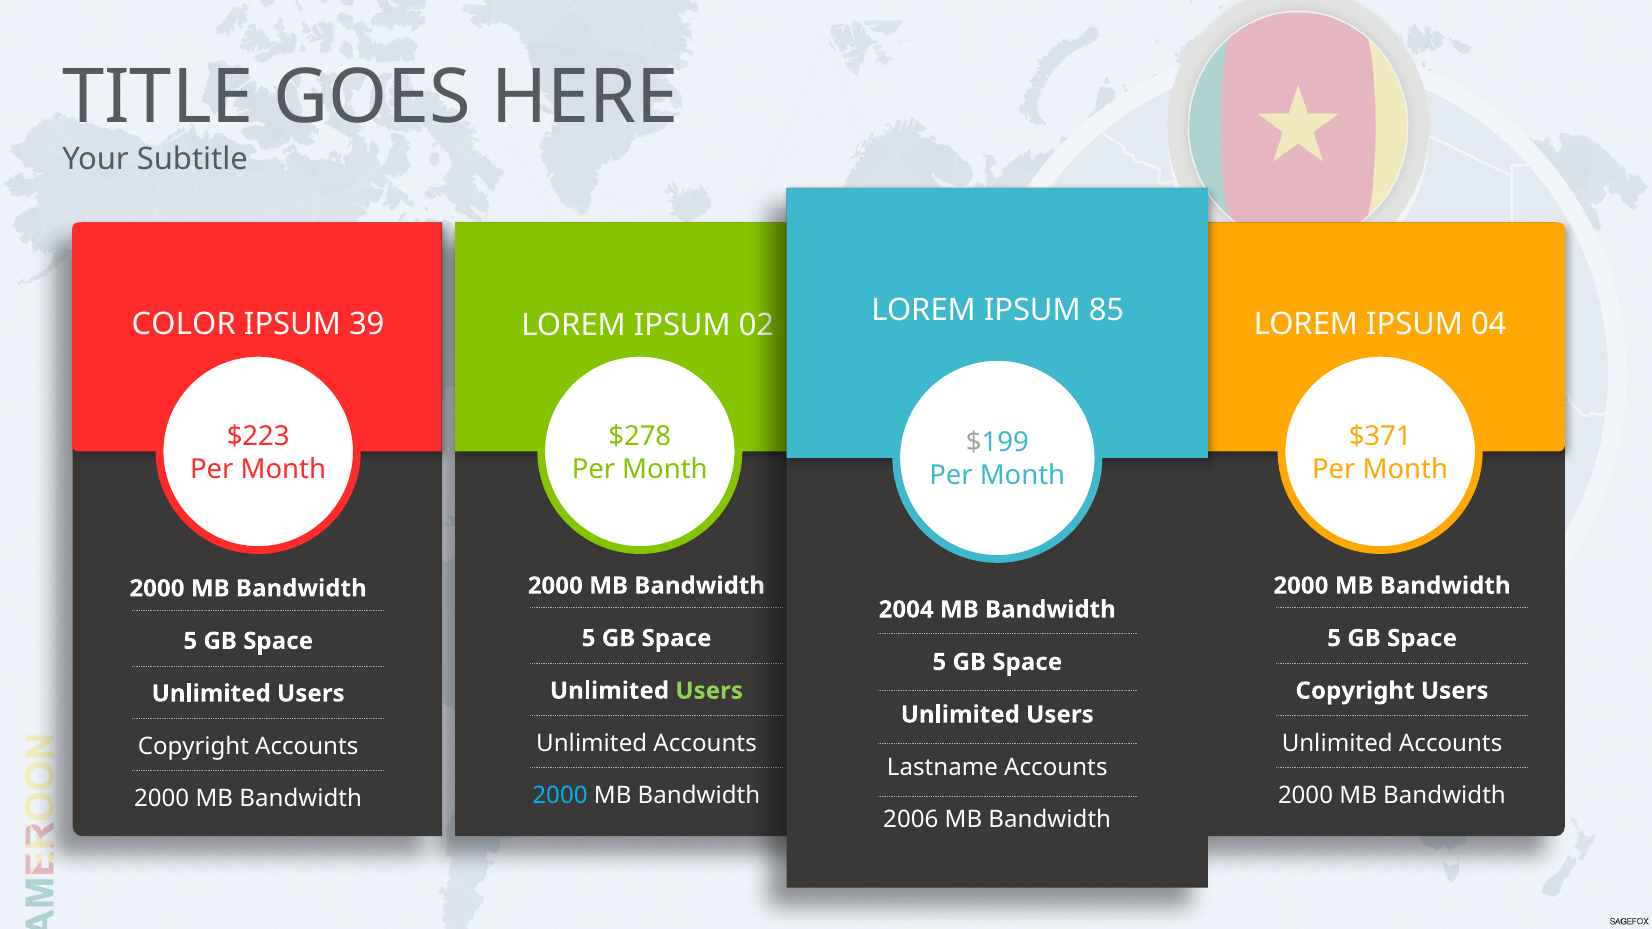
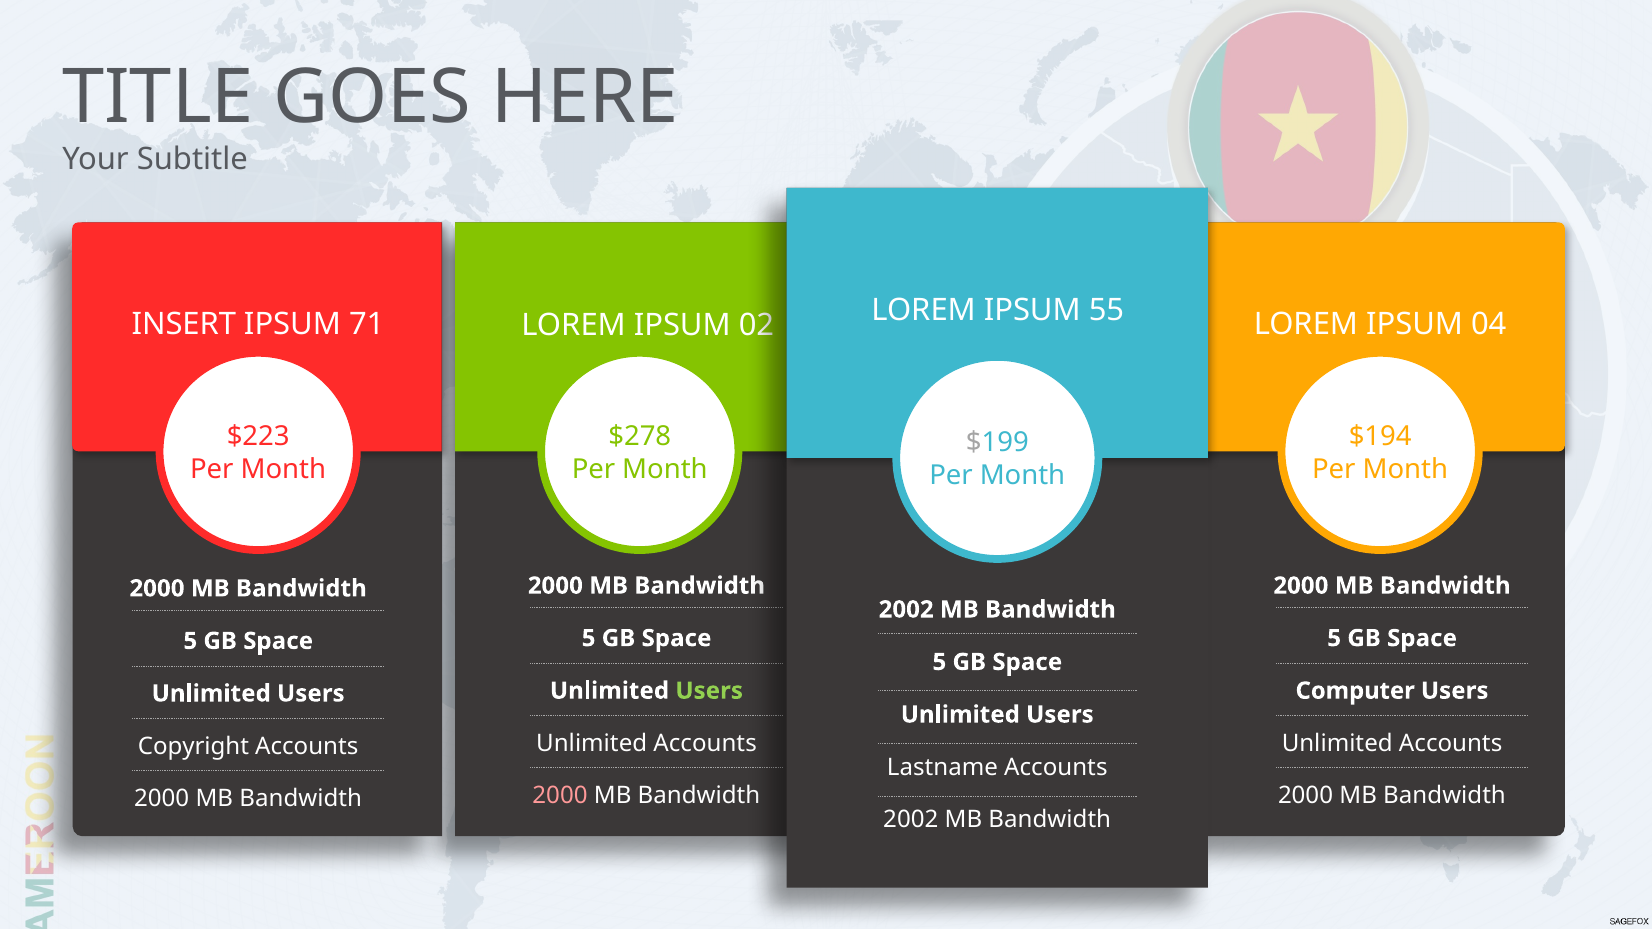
85: 85 -> 55
COLOR: COLOR -> INSERT
39: 39 -> 71
$371: $371 -> $194
2004 at (906, 610): 2004 -> 2002
Copyright at (1355, 691): Copyright -> Computer
2000 at (560, 796) colour: light blue -> pink
2006 at (911, 820): 2006 -> 2002
